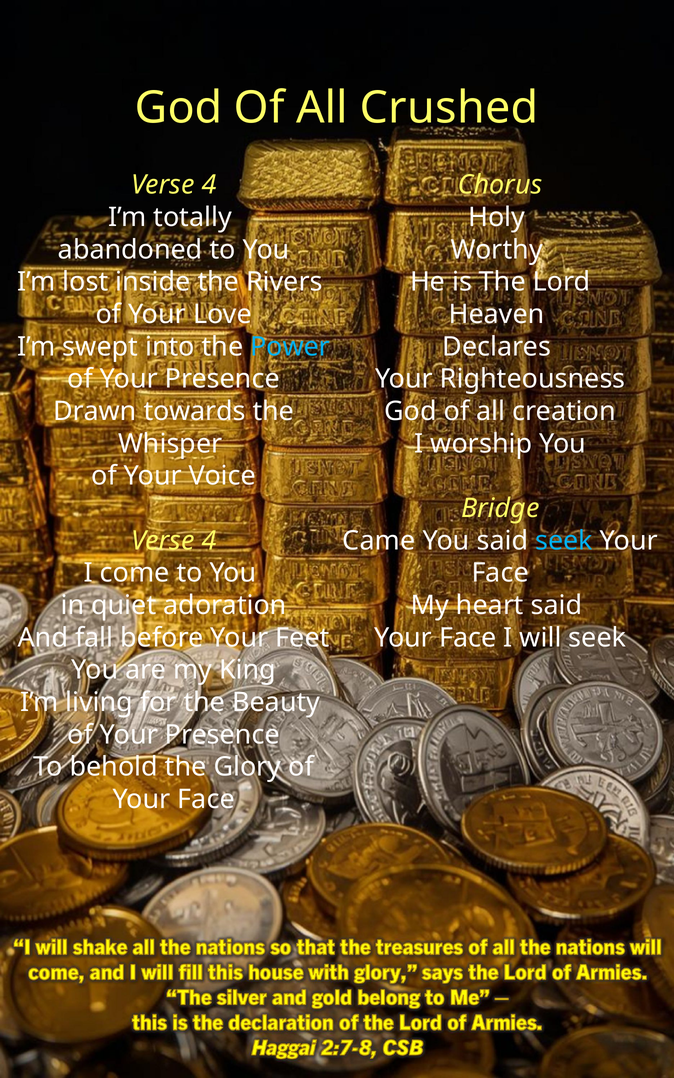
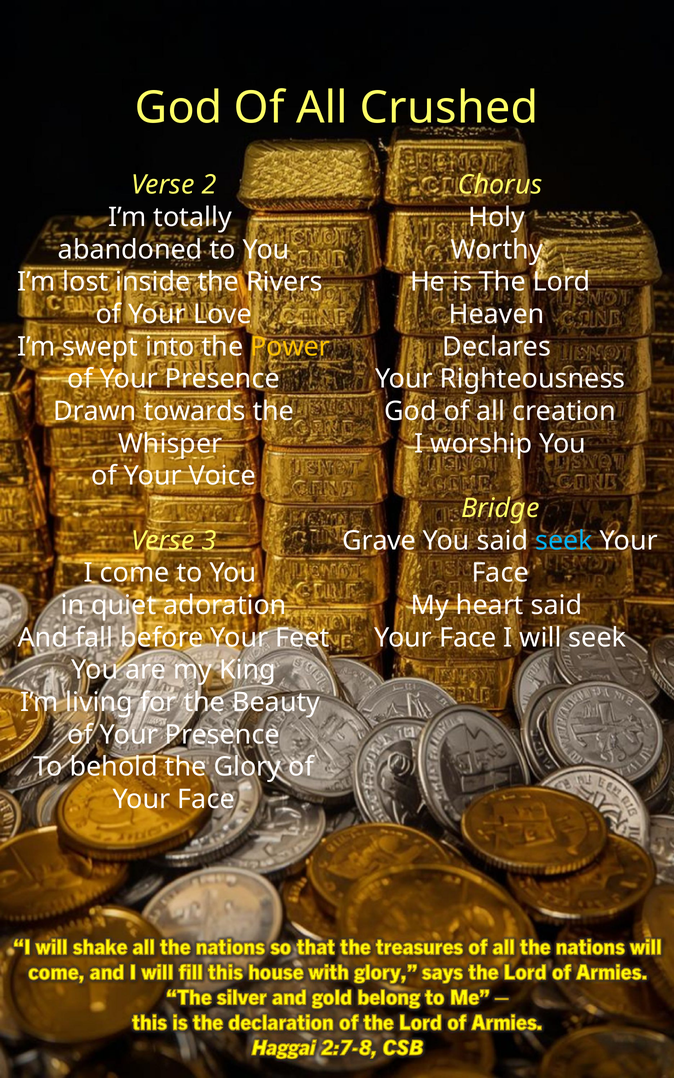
4 at (209, 185): 4 -> 2
Power colour: light blue -> yellow
4 at (209, 541): 4 -> 3
Came: Came -> Grave
